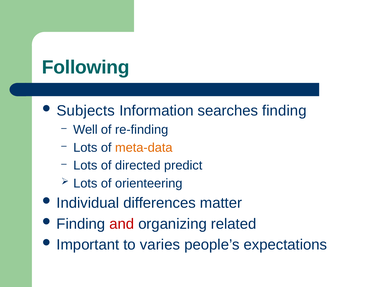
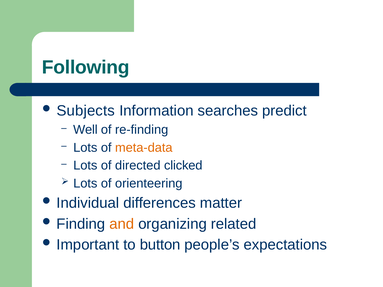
searches finding: finding -> predict
predict: predict -> clicked
and colour: red -> orange
varies: varies -> button
